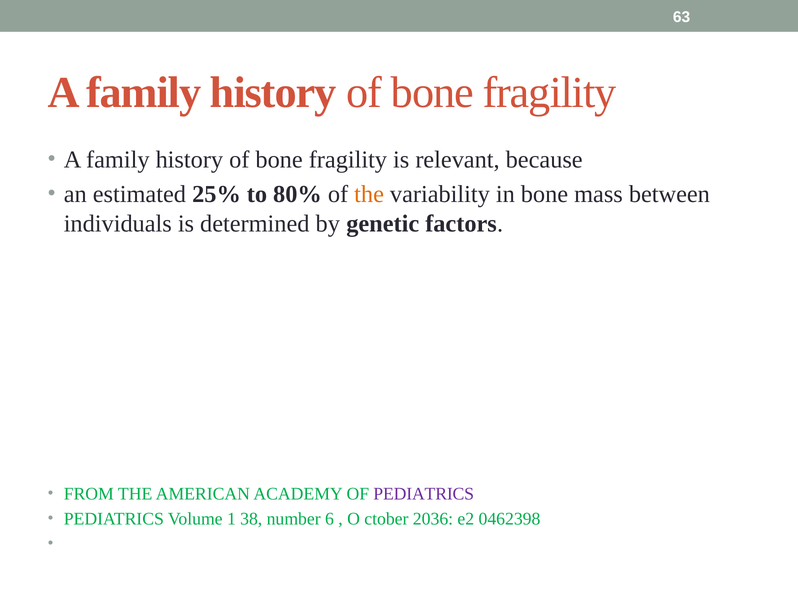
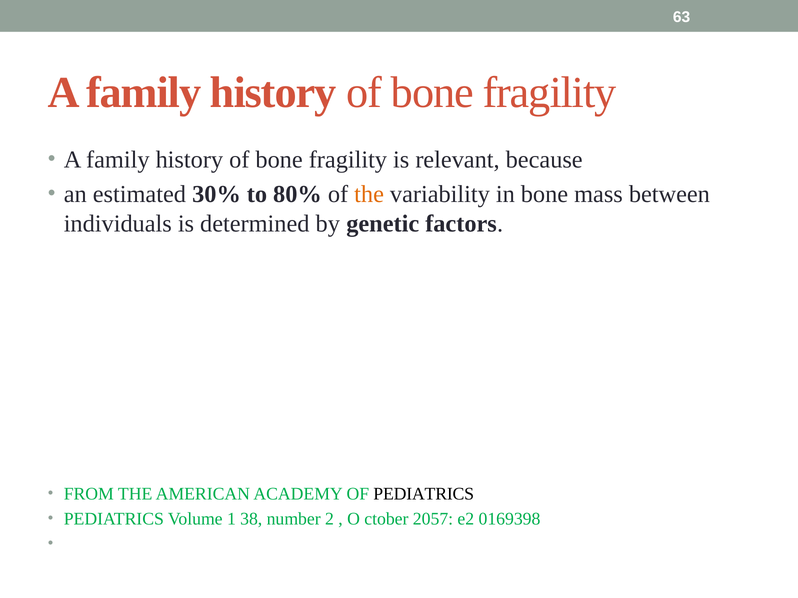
25%: 25% -> 30%
PEDIATRICS at (424, 494) colour: purple -> black
6: 6 -> 2
2036: 2036 -> 2057
0462398: 0462398 -> 0169398
